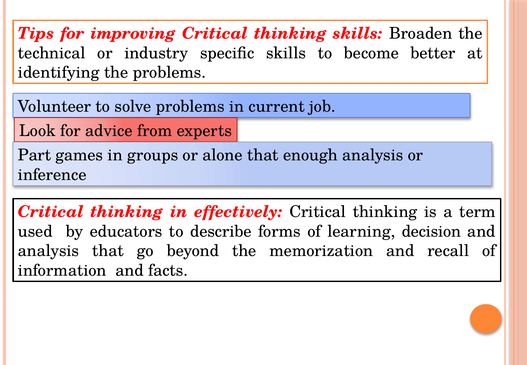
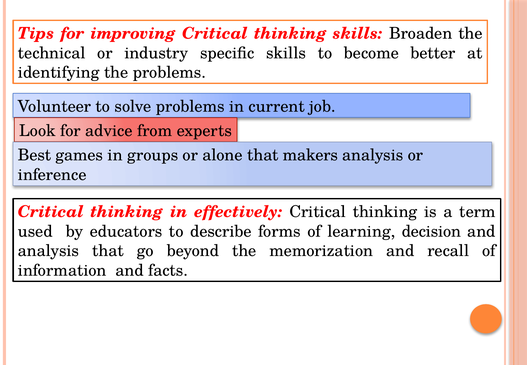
Part: Part -> Best
enough: enough -> makers
